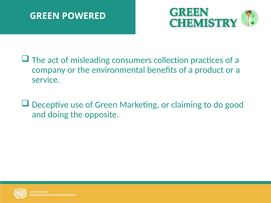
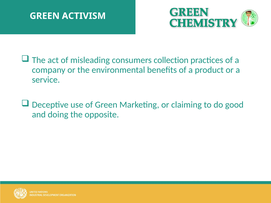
POWERED: POWERED -> ACTIVISM
